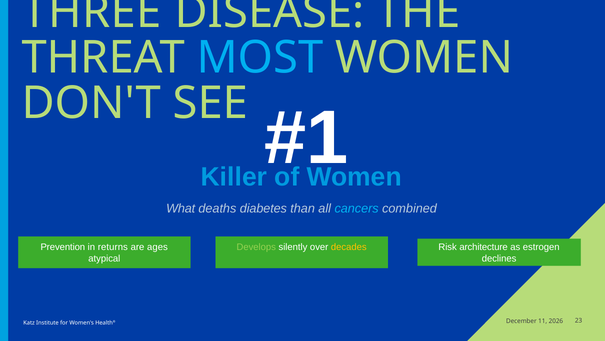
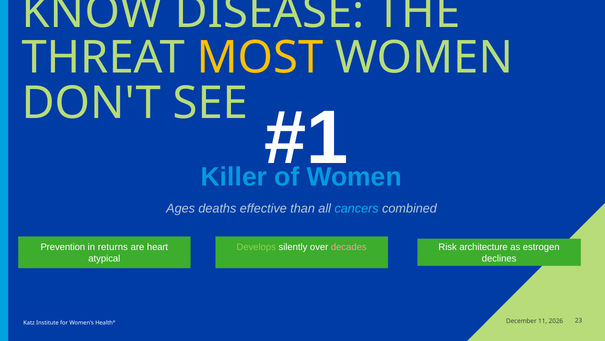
THREE: THREE -> KNOW
MOST colour: light blue -> yellow
What: What -> Ages
diabetes: diabetes -> effective
ages: ages -> heart
decades colour: yellow -> pink
